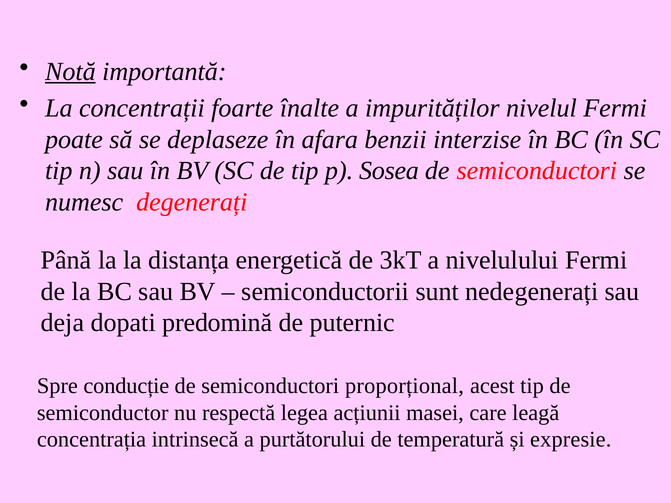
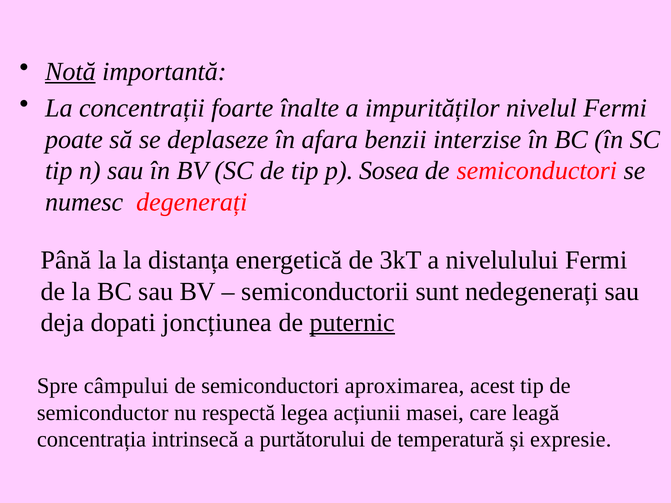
predomină: predomină -> joncțiunea
puternic underline: none -> present
conducție: conducție -> câmpului
proporțional: proporțional -> aproximarea
